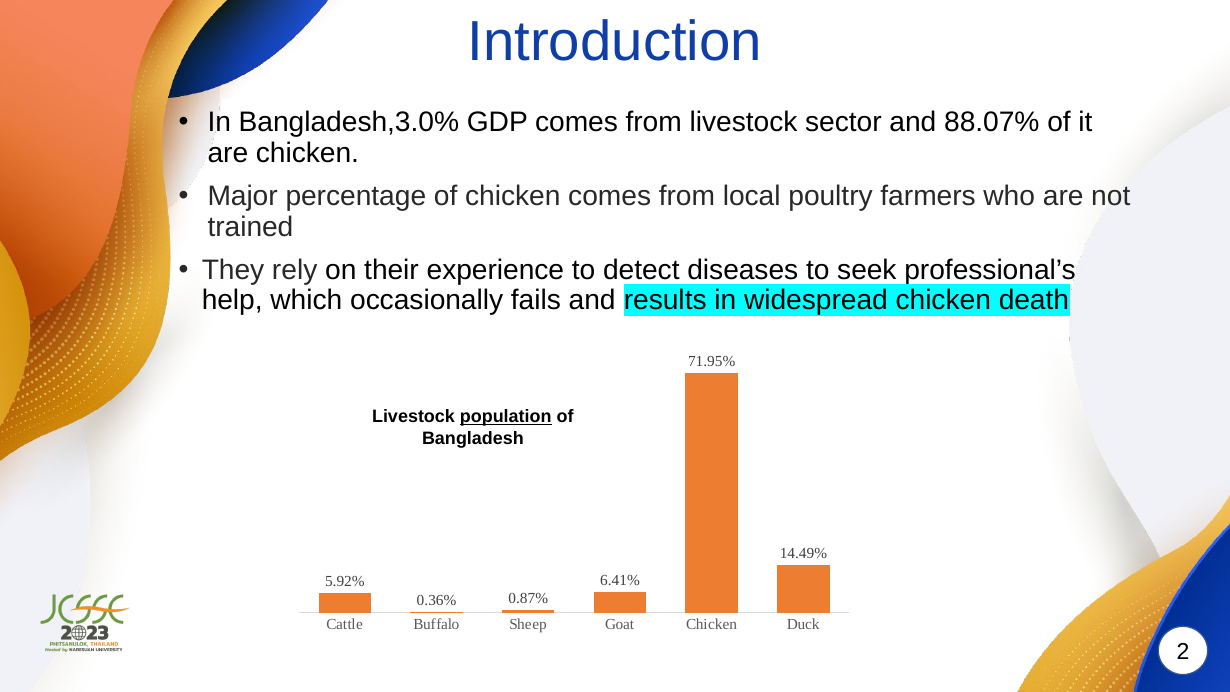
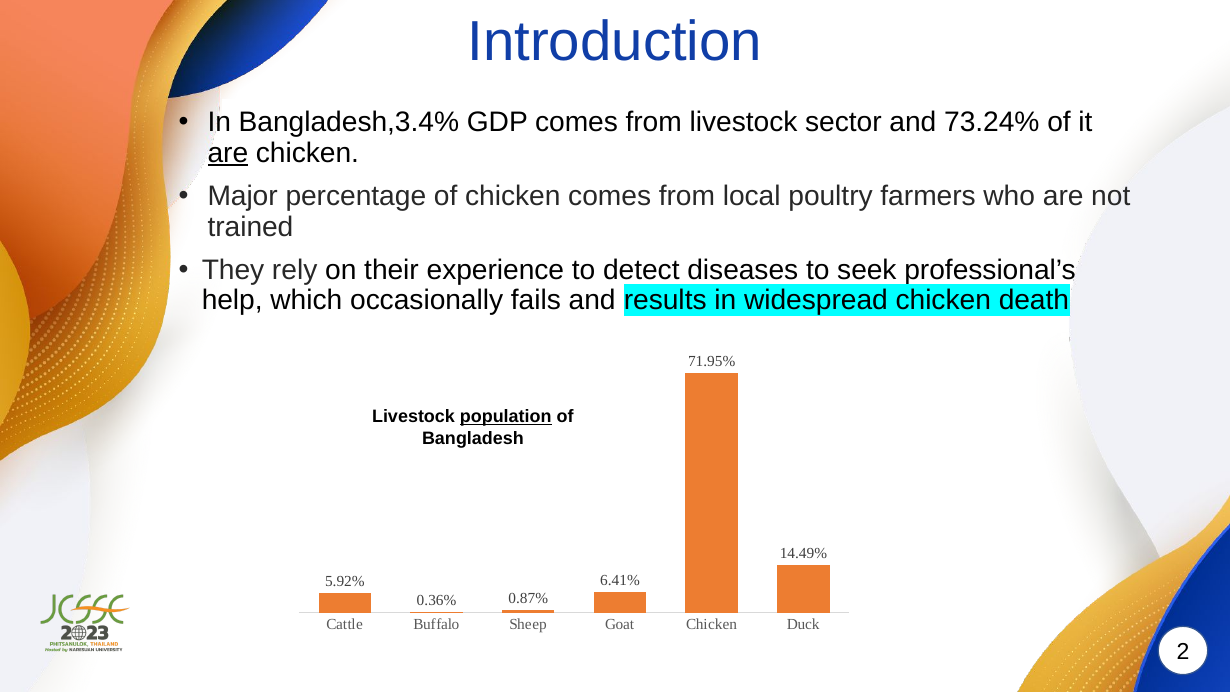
Bangladesh,3.0%: Bangladesh,3.0% -> Bangladesh,3.4%
88.07%: 88.07% -> 73.24%
are at (228, 153) underline: none -> present
